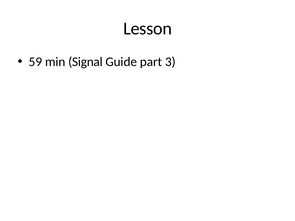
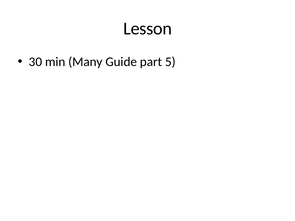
59: 59 -> 30
Signal: Signal -> Many
3: 3 -> 5
